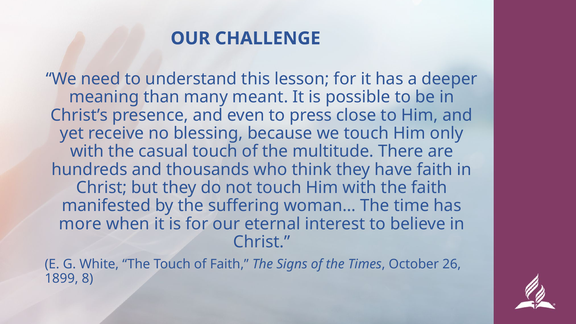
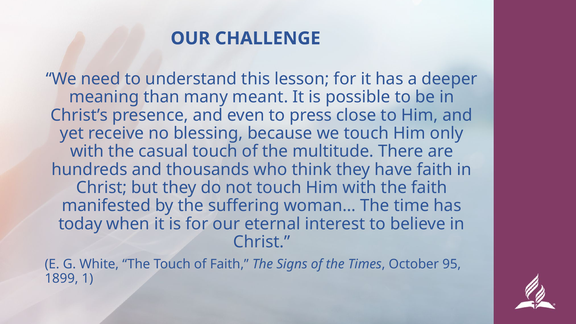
more: more -> today
26: 26 -> 95
8: 8 -> 1
